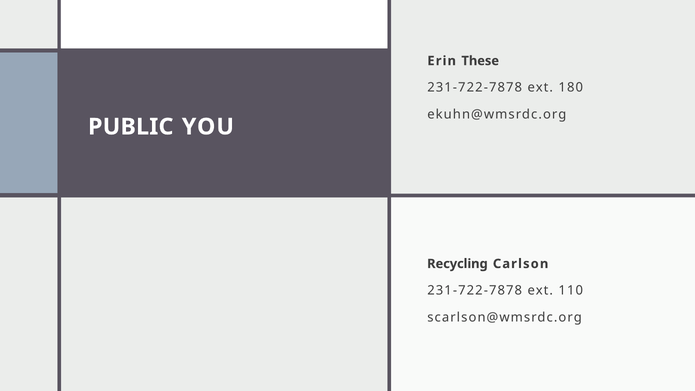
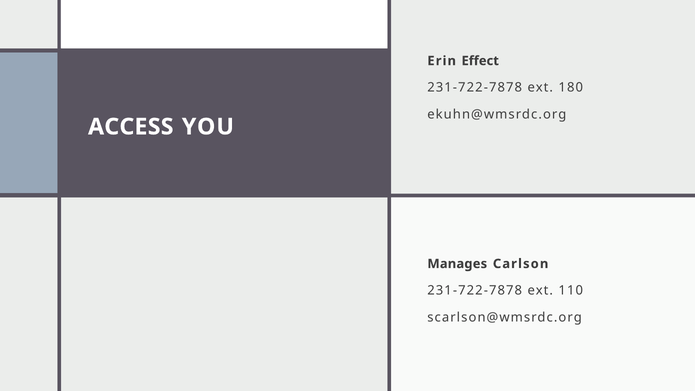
These: These -> Effect
PUBLIC: PUBLIC -> ACCESS
Recycling: Recycling -> Manages
